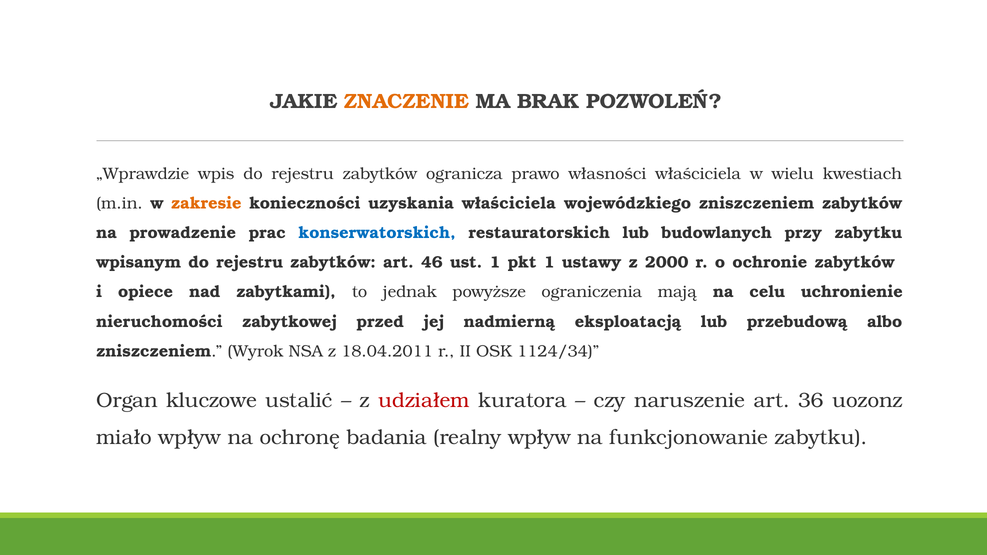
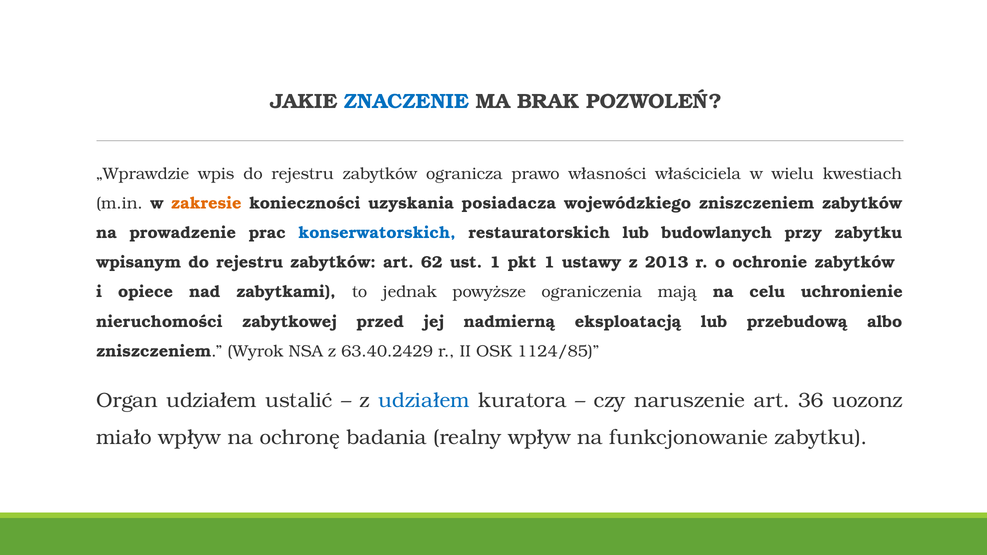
ZNACZENIE colour: orange -> blue
uzyskania właściciela: właściciela -> posiadacza
46: 46 -> 62
2000: 2000 -> 2013
18.04.2011: 18.04.2011 -> 63.40.2429
1124/34: 1124/34 -> 1124/85
Organ kluczowe: kluczowe -> udziałem
udziałem at (424, 401) colour: red -> blue
